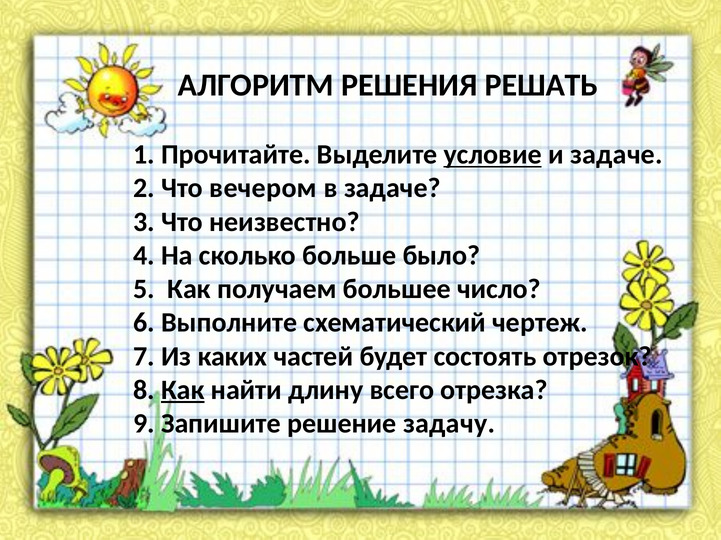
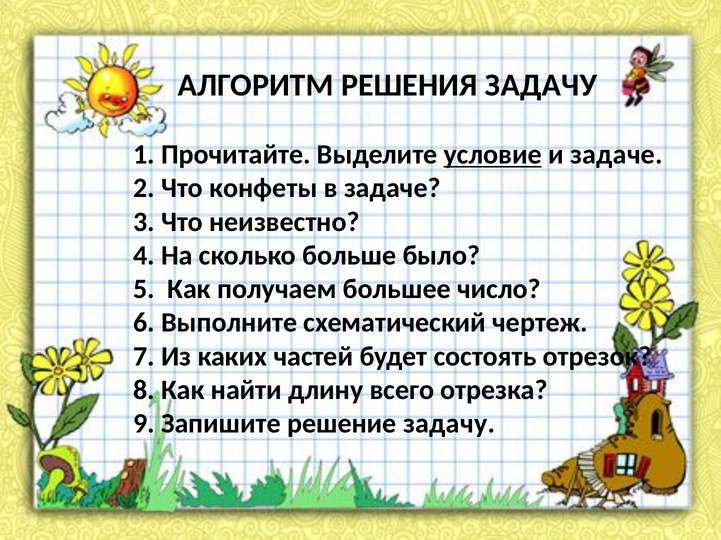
РЕШЕНИЯ РЕШАТЬ: РЕШАТЬ -> ЗАДАЧУ
вечером: вечером -> конфеты
Как at (183, 390) underline: present -> none
